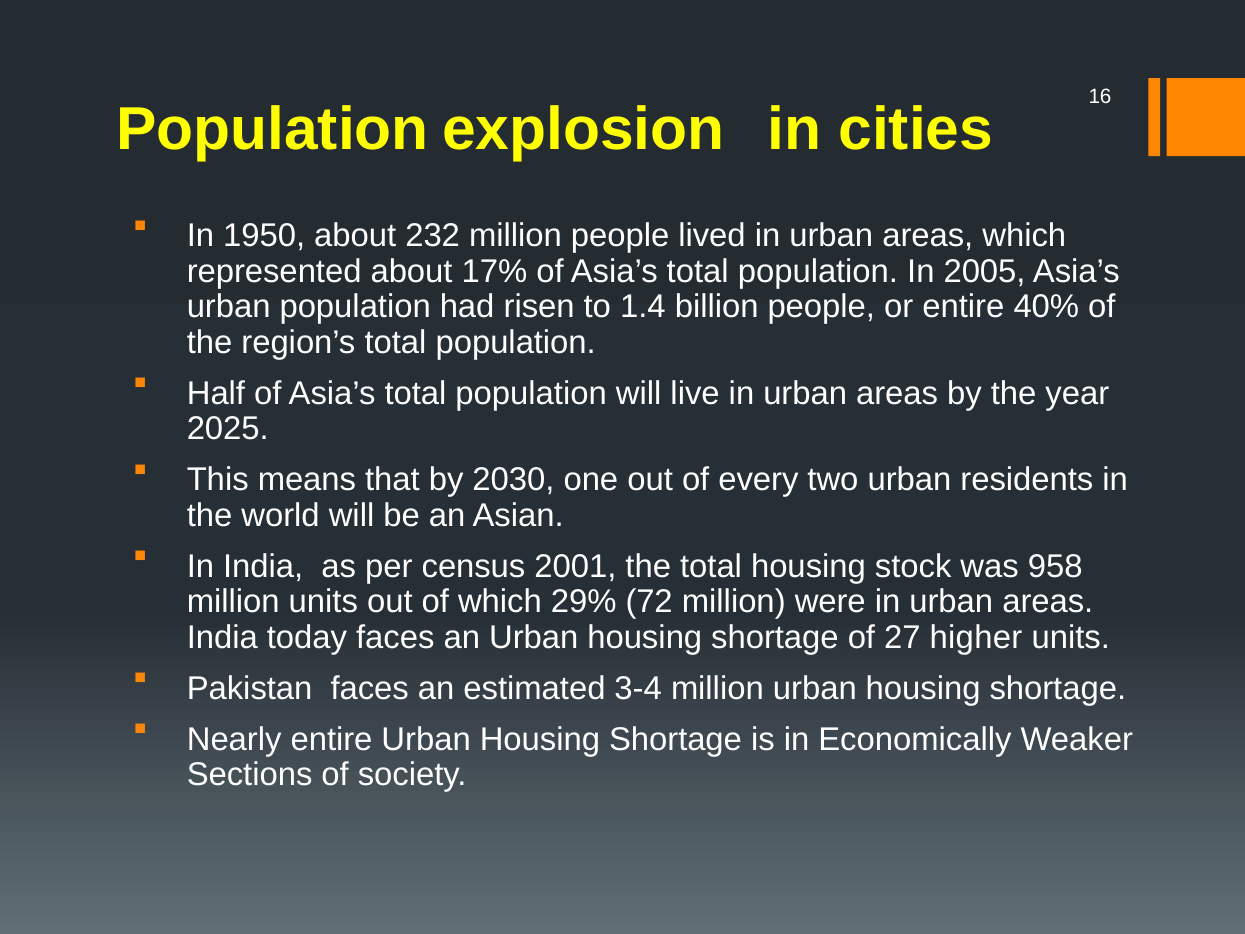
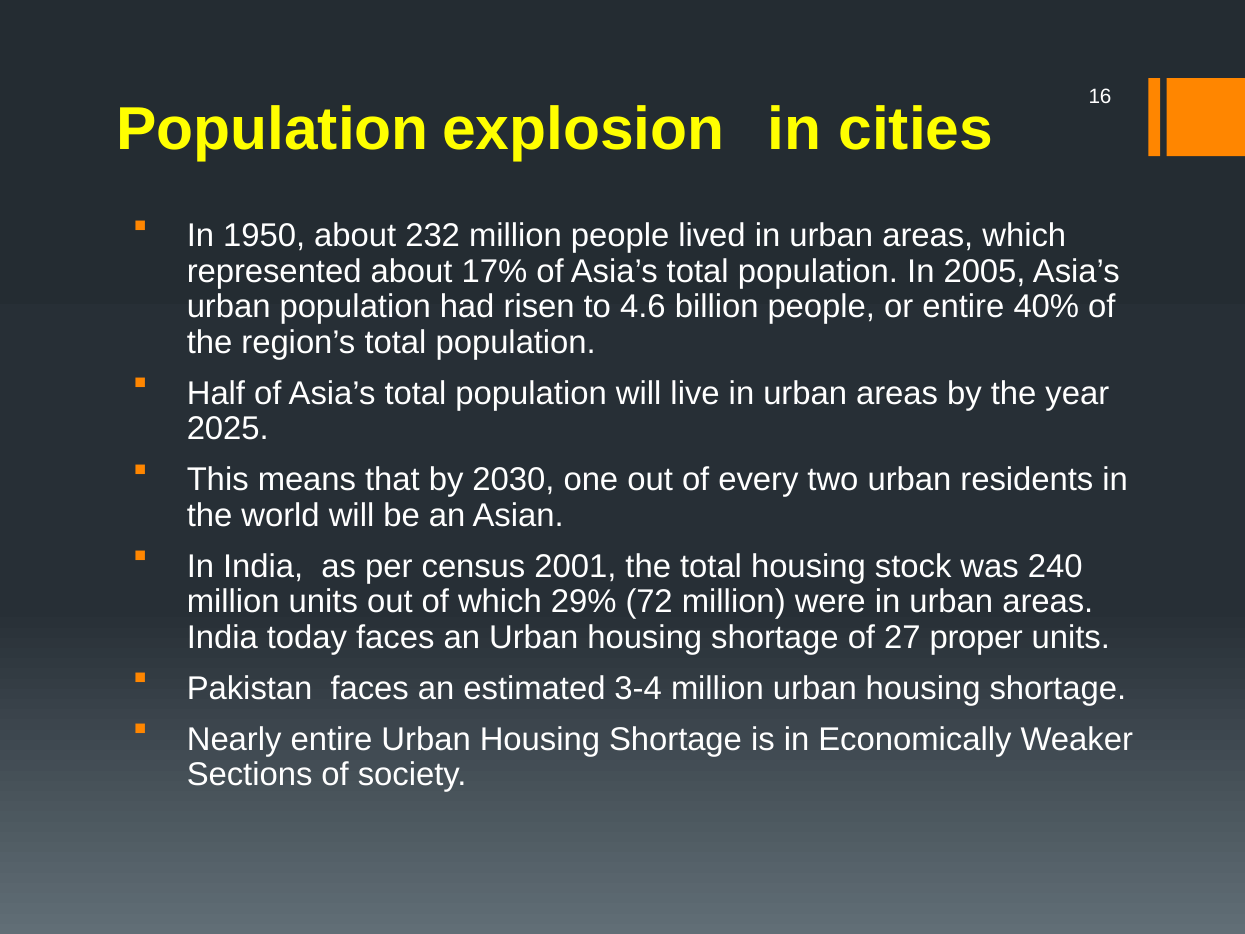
1.4: 1.4 -> 4.6
958: 958 -> 240
higher: higher -> proper
